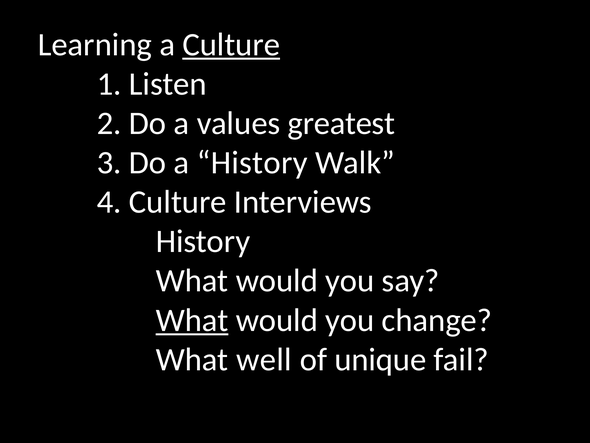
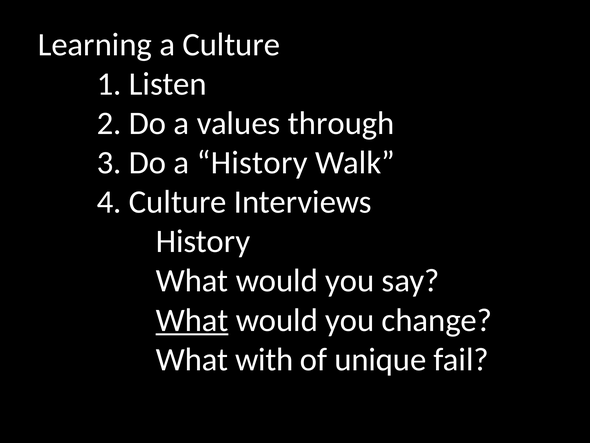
Culture at (231, 45) underline: present -> none
greatest: greatest -> through
well: well -> with
